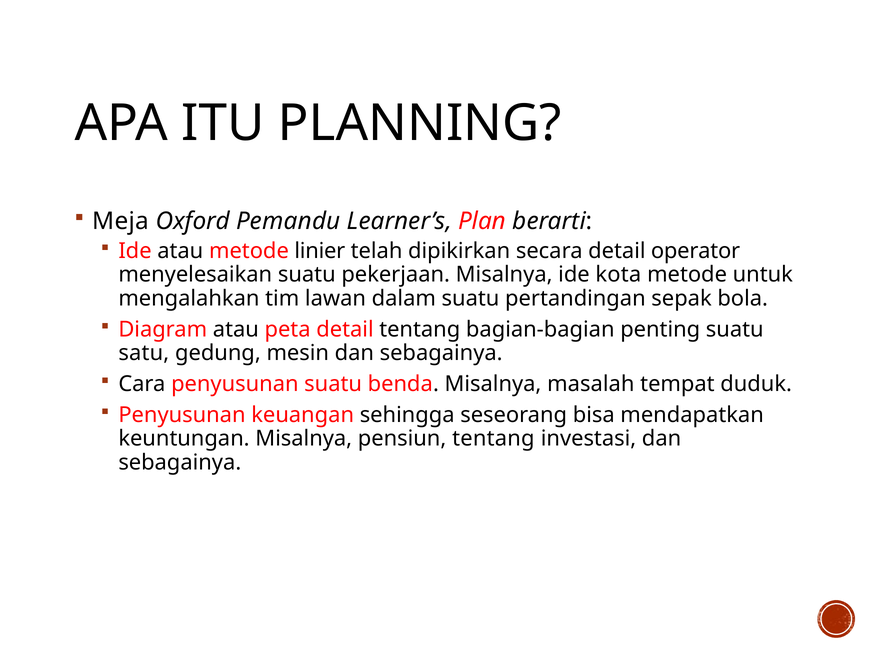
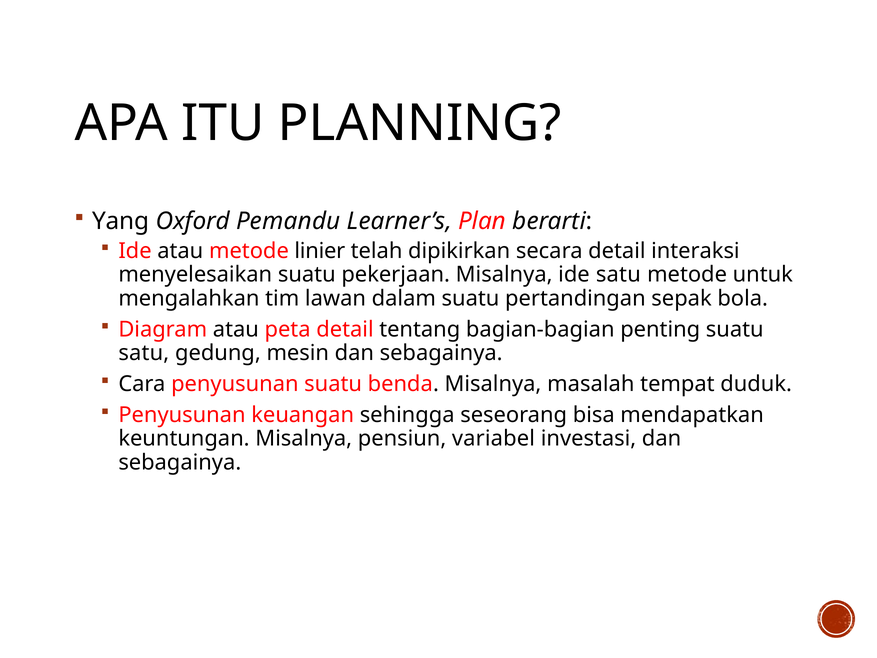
Meja: Meja -> Yang
operator: operator -> interaksi
ide kota: kota -> satu
pensiun tentang: tentang -> variabel
